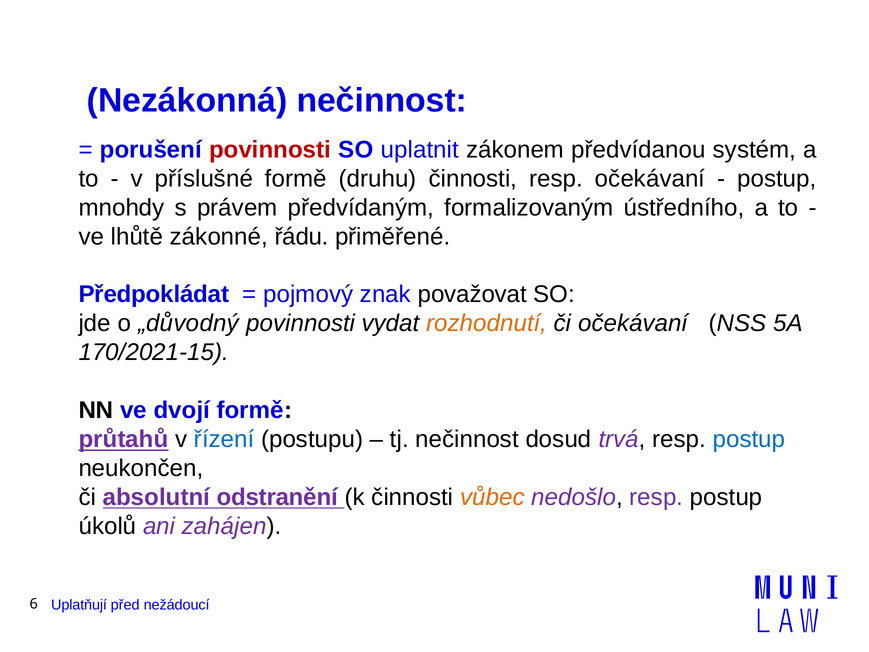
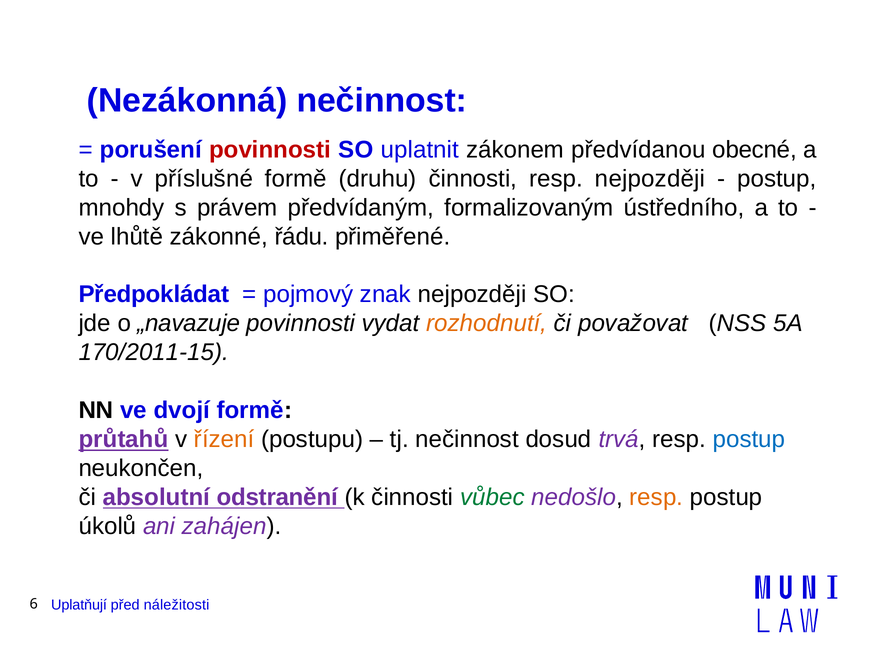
systém: systém -> obecné
resp očekávaní: očekávaní -> nejpozději
znak považovat: považovat -> nejpozději
„důvodný: „důvodný -> „navazuje
či očekávaní: očekávaní -> považovat
170/2021-15: 170/2021-15 -> 170/2011-15
řízení colour: blue -> orange
vůbec colour: orange -> green
resp at (656, 497) colour: purple -> orange
nežádoucí: nežádoucí -> náležitosti
